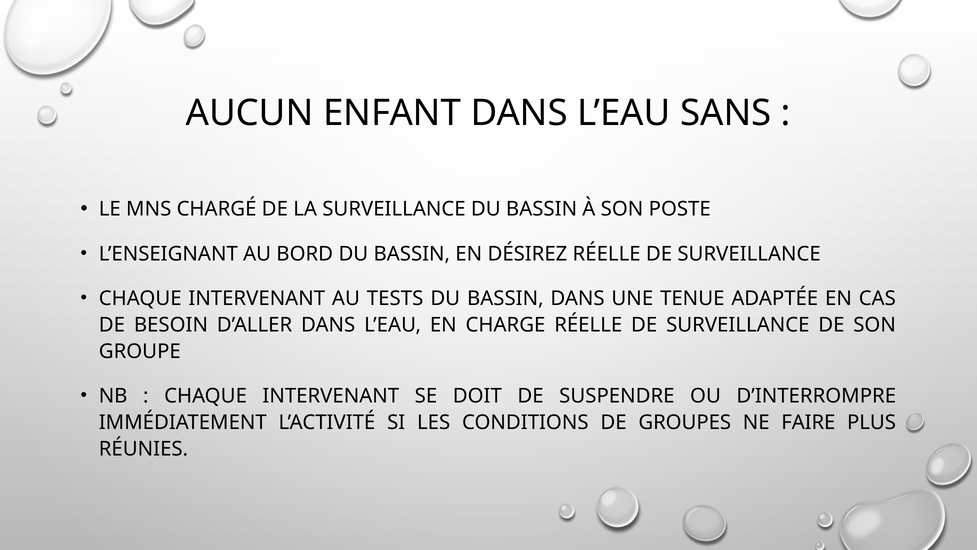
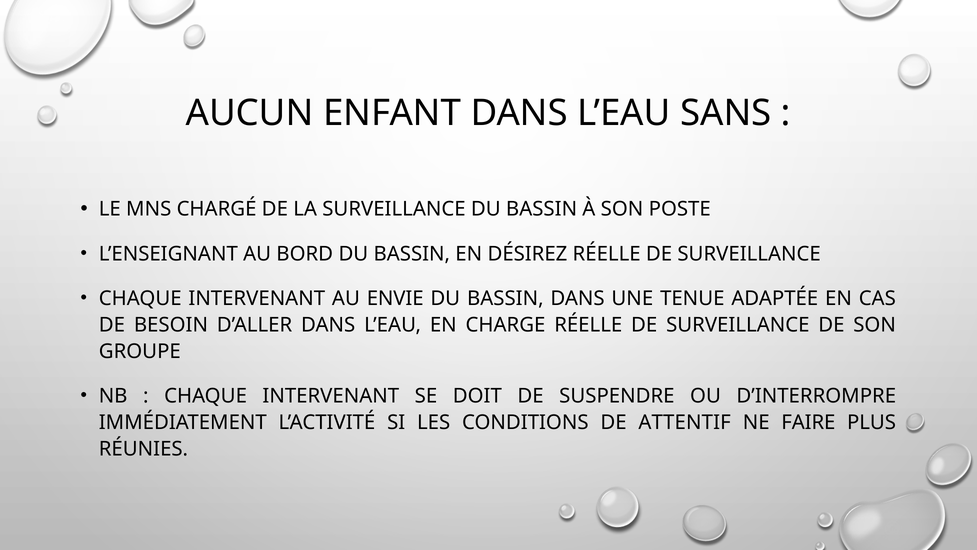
TESTS: TESTS -> ENVIE
GROUPES: GROUPES -> ATTENTIF
